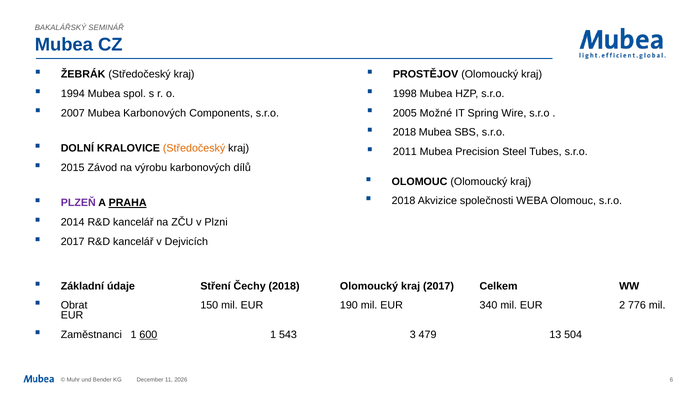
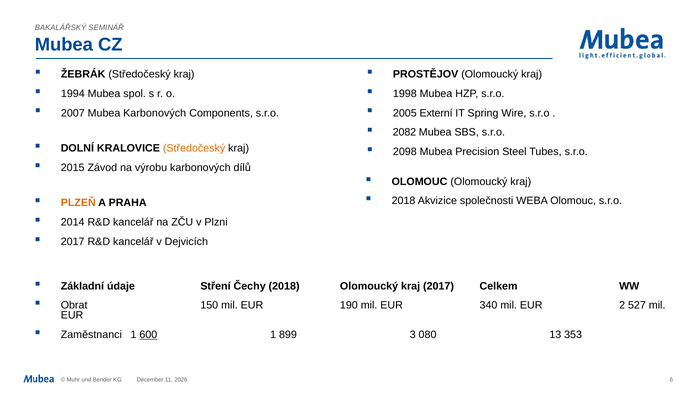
Možné: Možné -> Externí
2018 at (404, 132): 2018 -> 2082
2011: 2011 -> 2098
PLZEŇ colour: purple -> orange
PRAHA underline: present -> none
776: 776 -> 527
543: 543 -> 899
479: 479 -> 080
504: 504 -> 353
